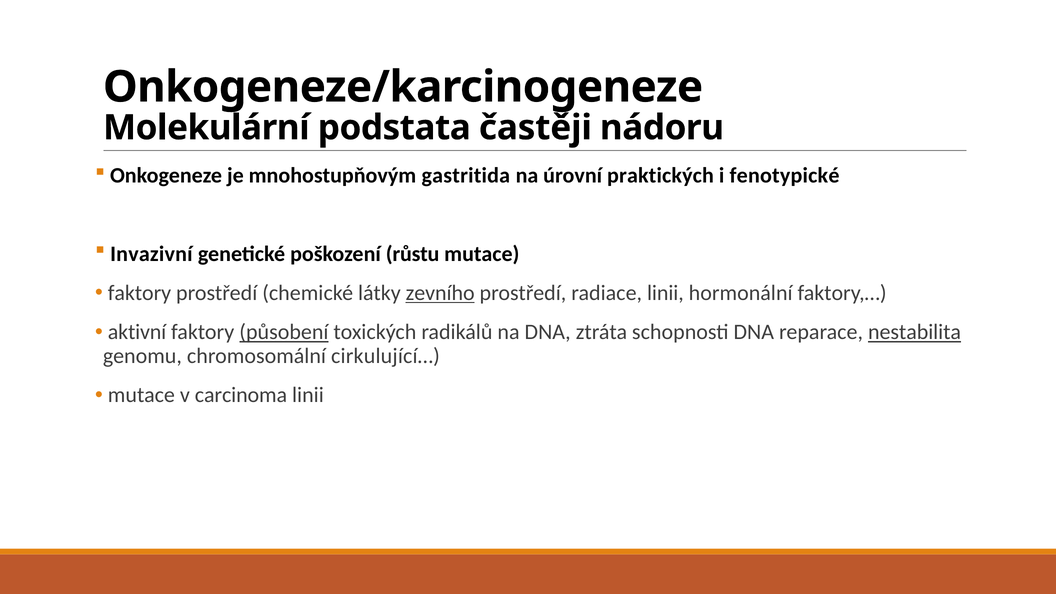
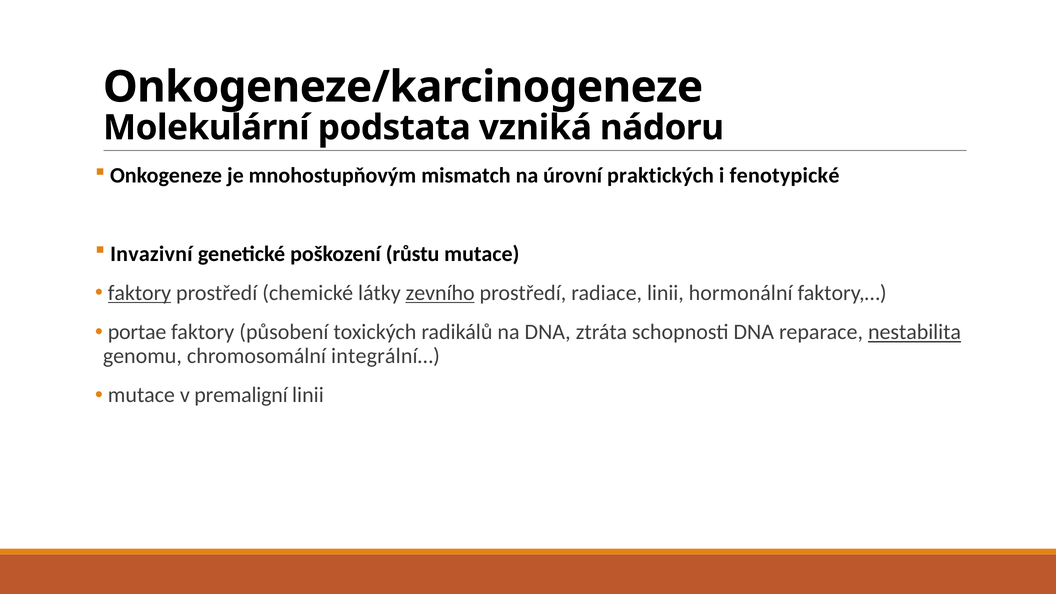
častěji: častěji -> vzniká
gastritida: gastritida -> mismatch
faktory at (140, 293) underline: none -> present
aktivní: aktivní -> portae
působení underline: present -> none
cirkulující…: cirkulující… -> integrální…
carcinoma: carcinoma -> premaligní
